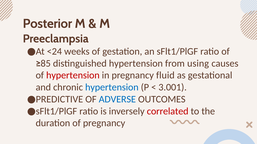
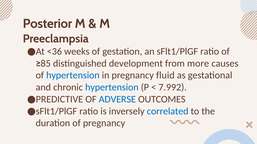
<24: <24 -> <36
distinguished hypertension: hypertension -> development
using: using -> more
hypertension at (73, 76) colour: red -> blue
3.001: 3.001 -> 7.992
correlated colour: red -> blue
